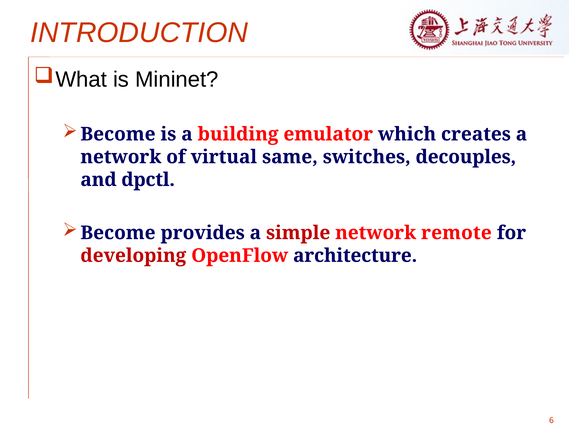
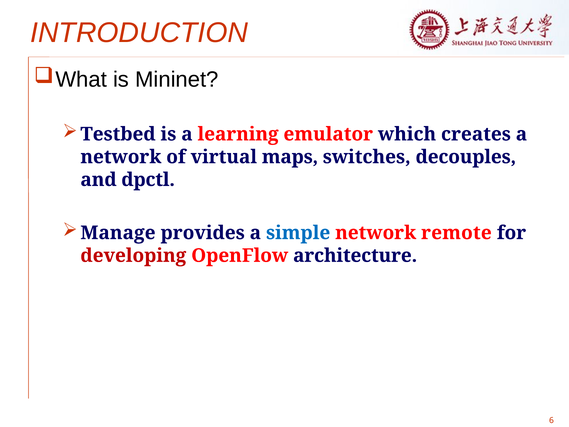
Become at (118, 134): Become -> Testbed
building: building -> learning
same: same -> maps
Become at (118, 233): Become -> Manage
simple colour: red -> blue
